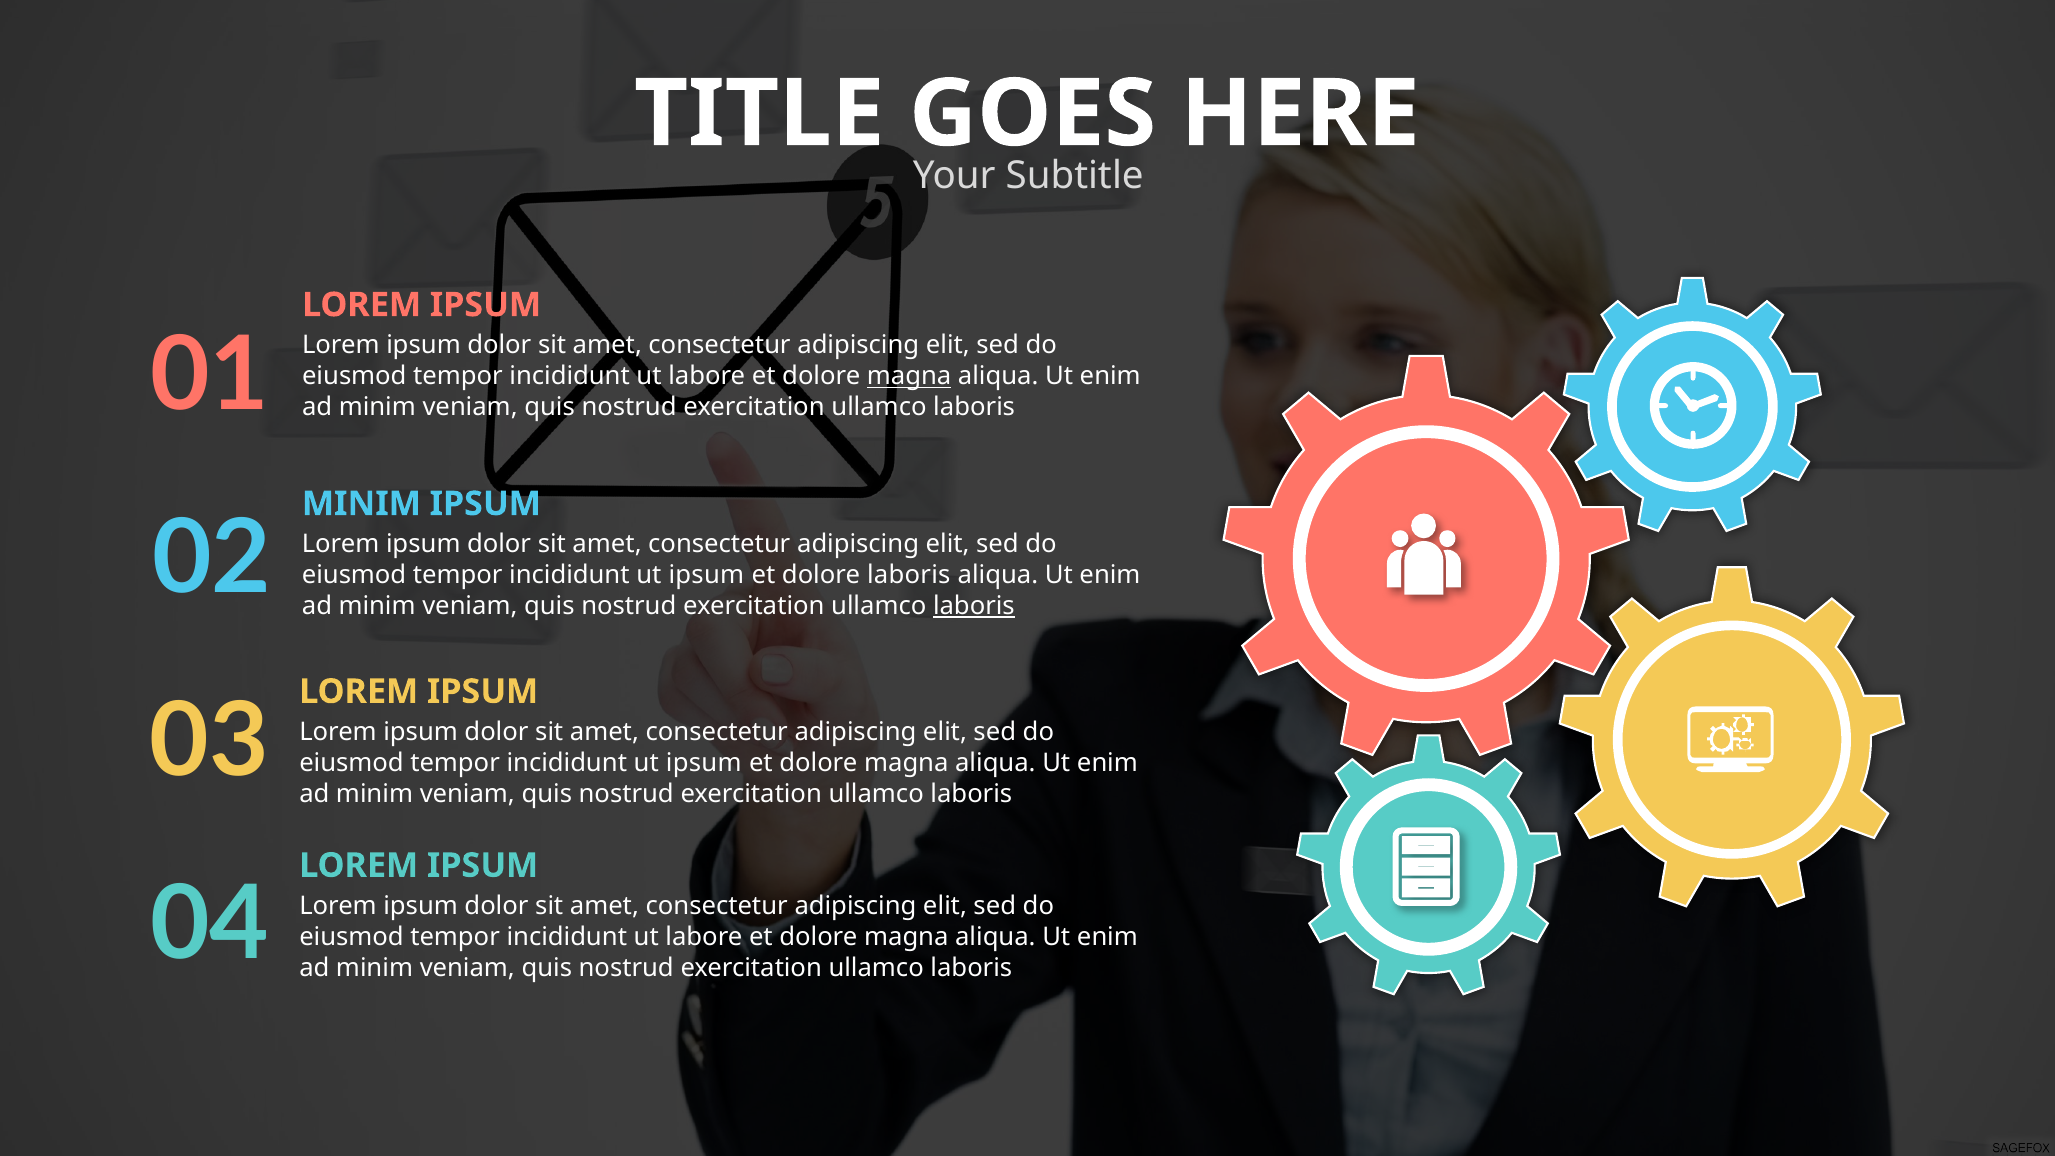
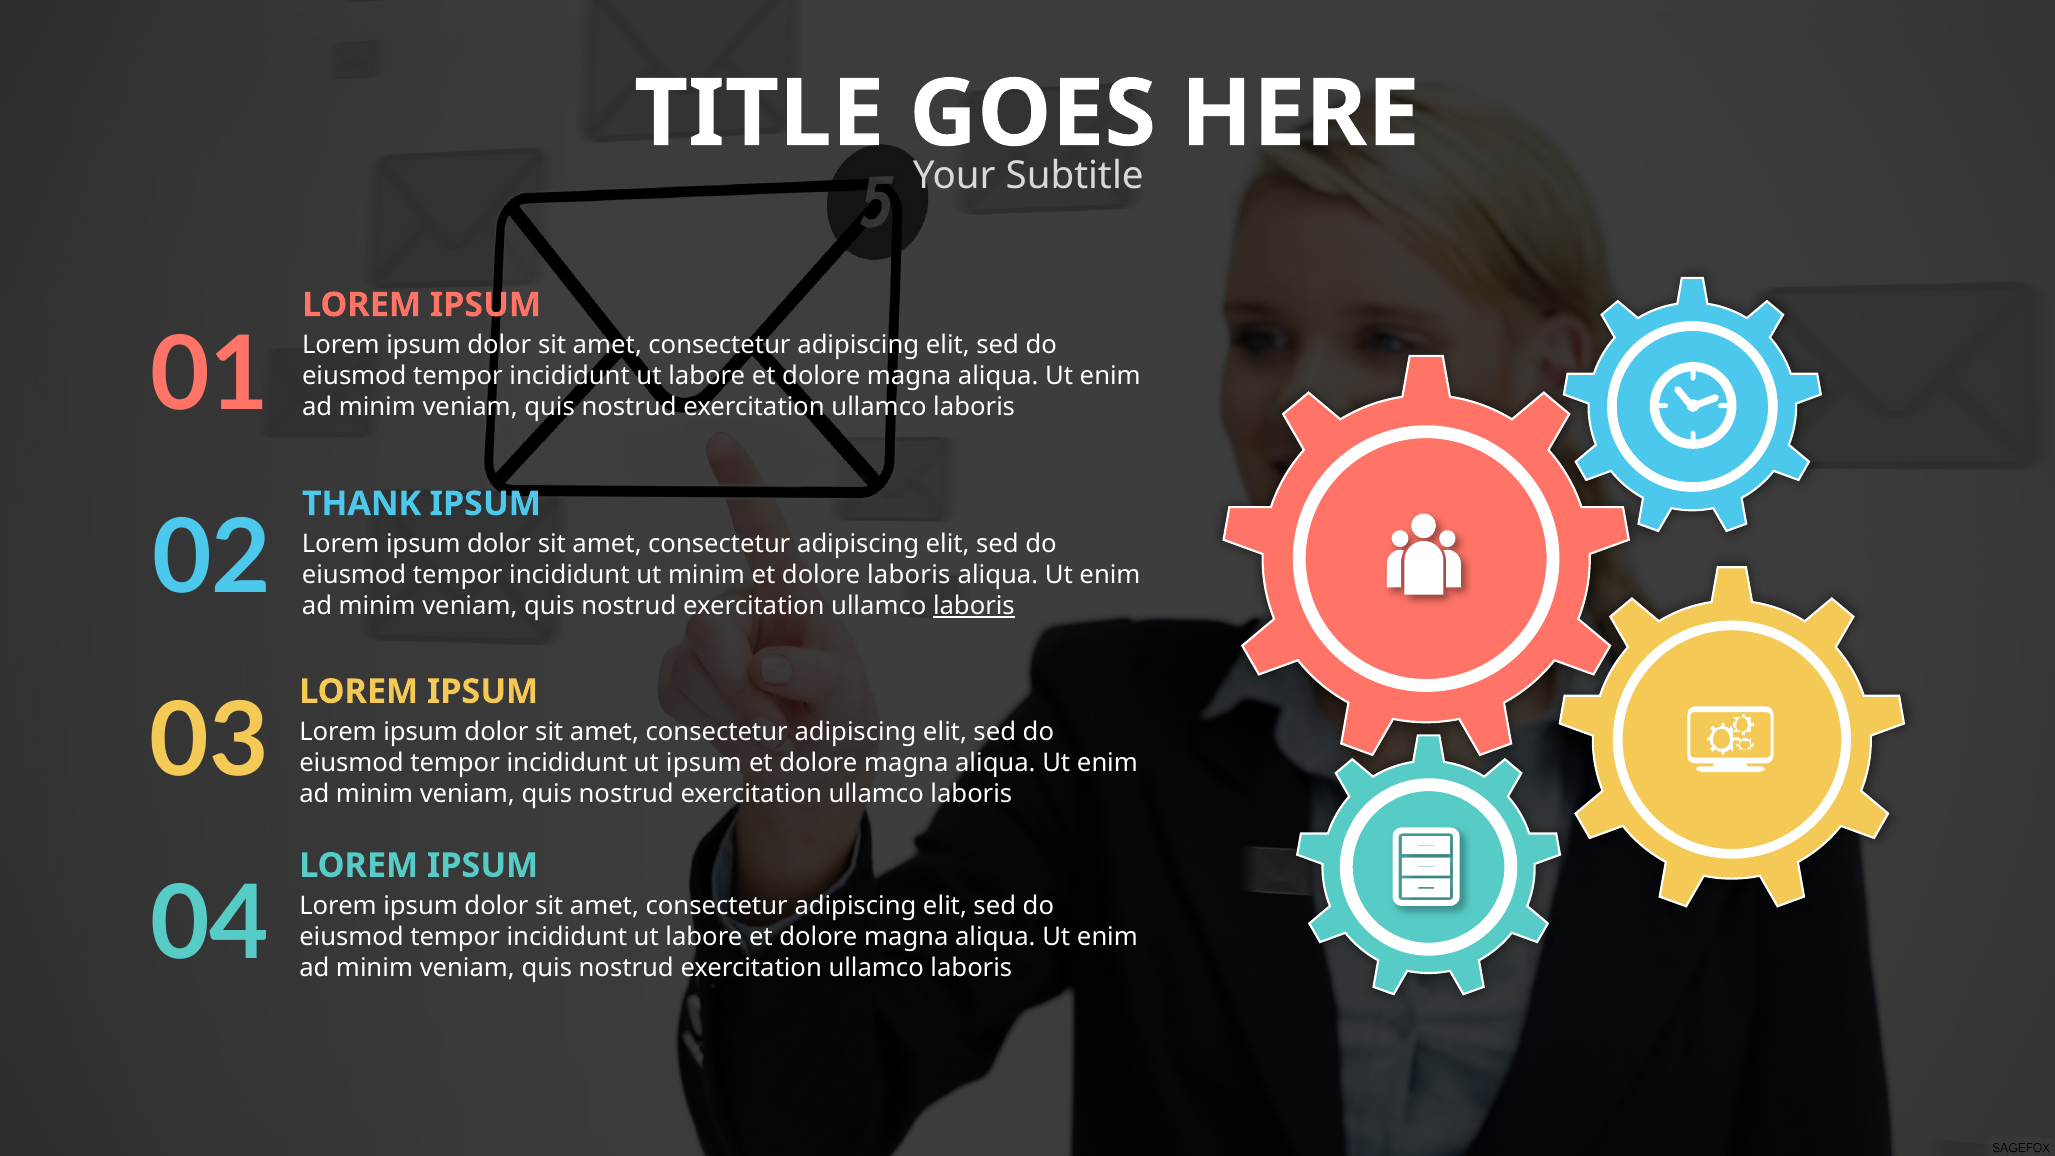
magna at (909, 376) underline: present -> none
MINIM at (361, 504): MINIM -> THANK
ipsum at (706, 575): ipsum -> minim
